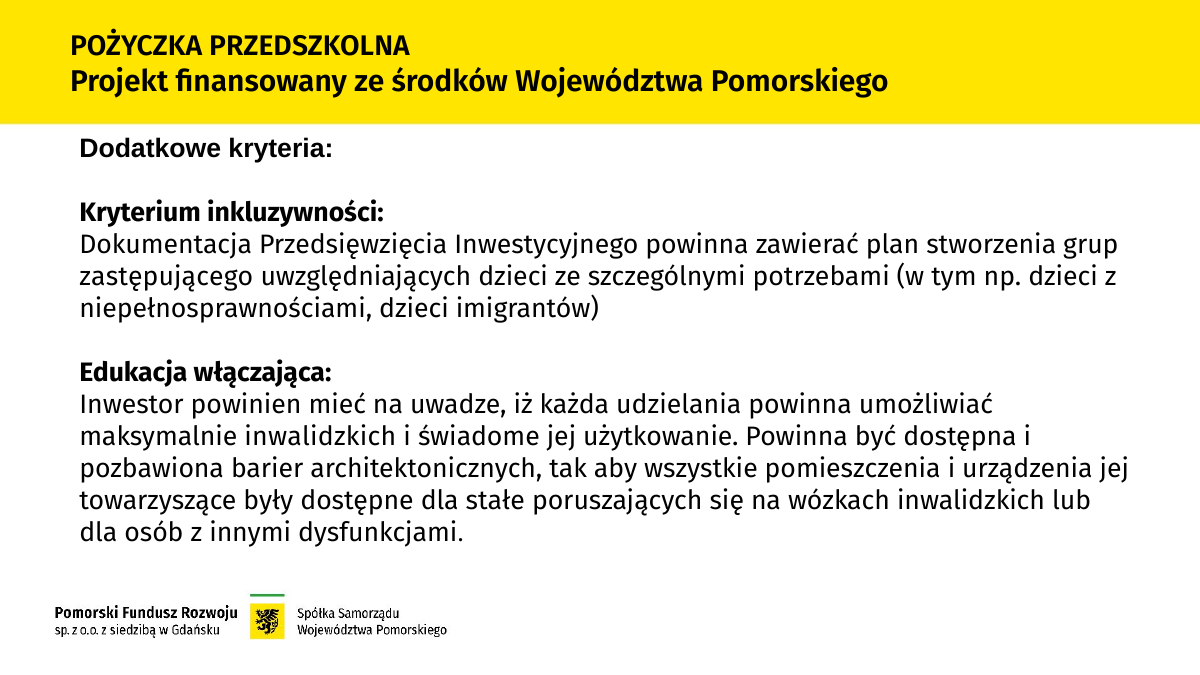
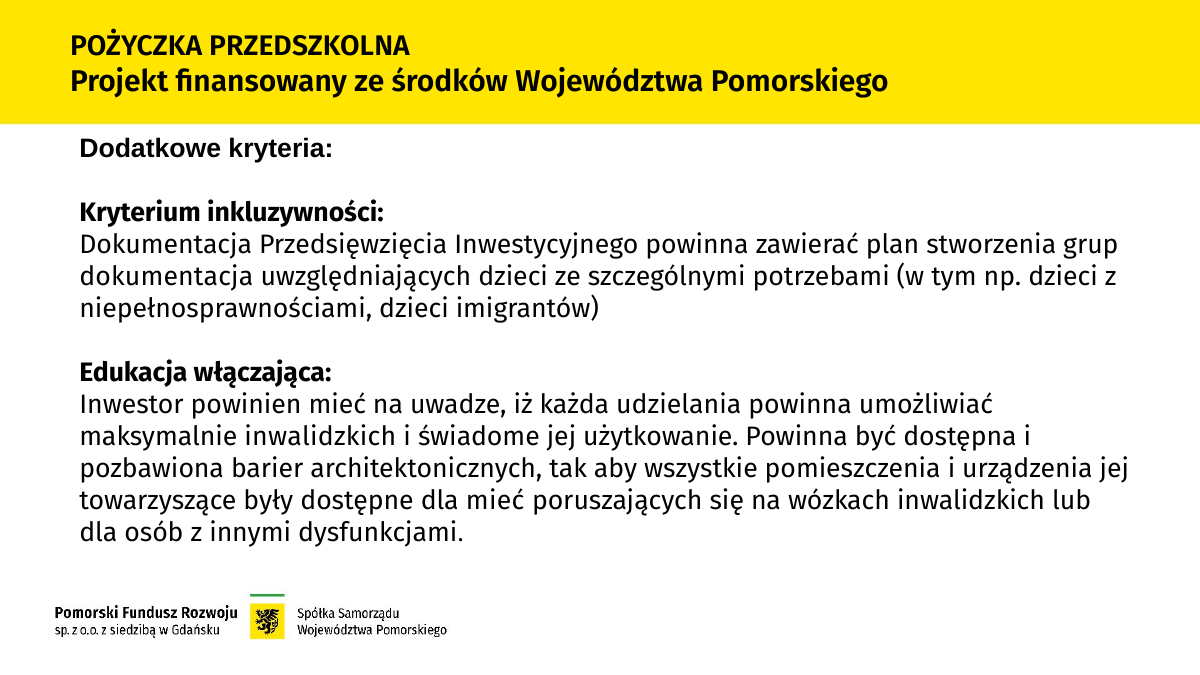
zastępującego at (166, 277): zastępującego -> dokumentacja
dla stałe: stałe -> mieć
